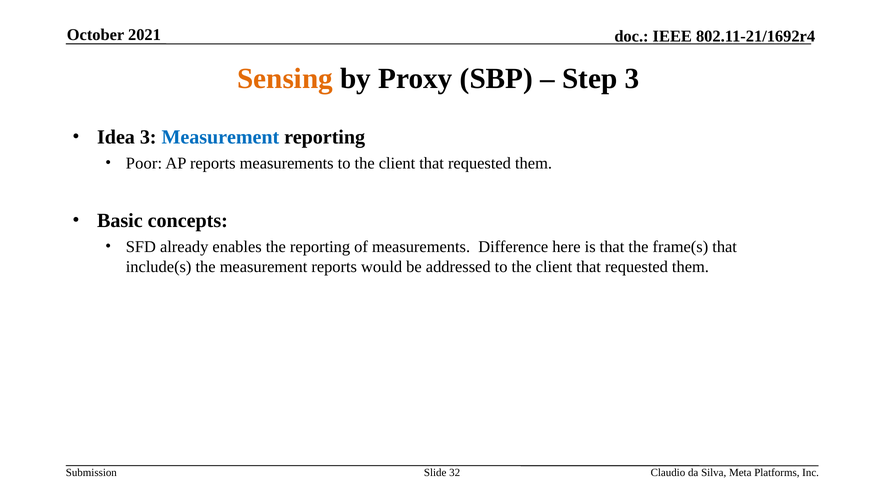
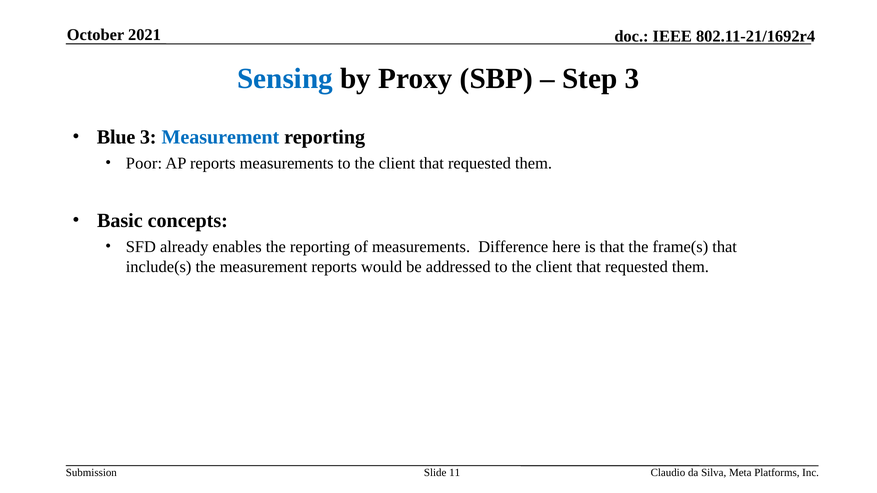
Sensing colour: orange -> blue
Idea: Idea -> Blue
32: 32 -> 11
